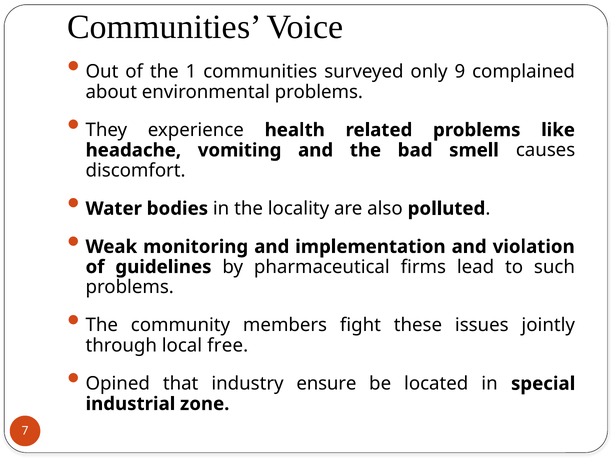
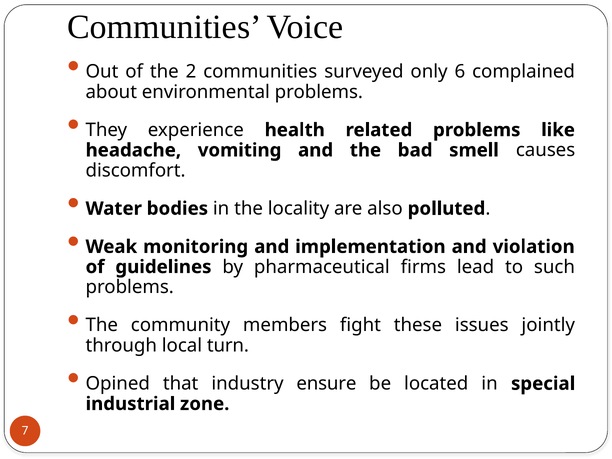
1: 1 -> 2
9: 9 -> 6
free: free -> turn
